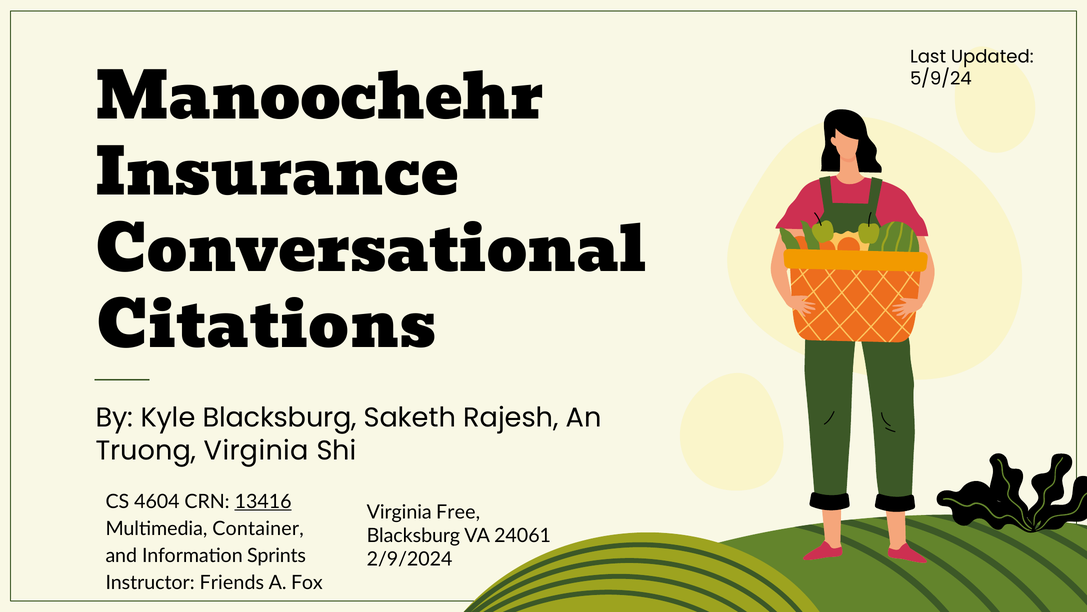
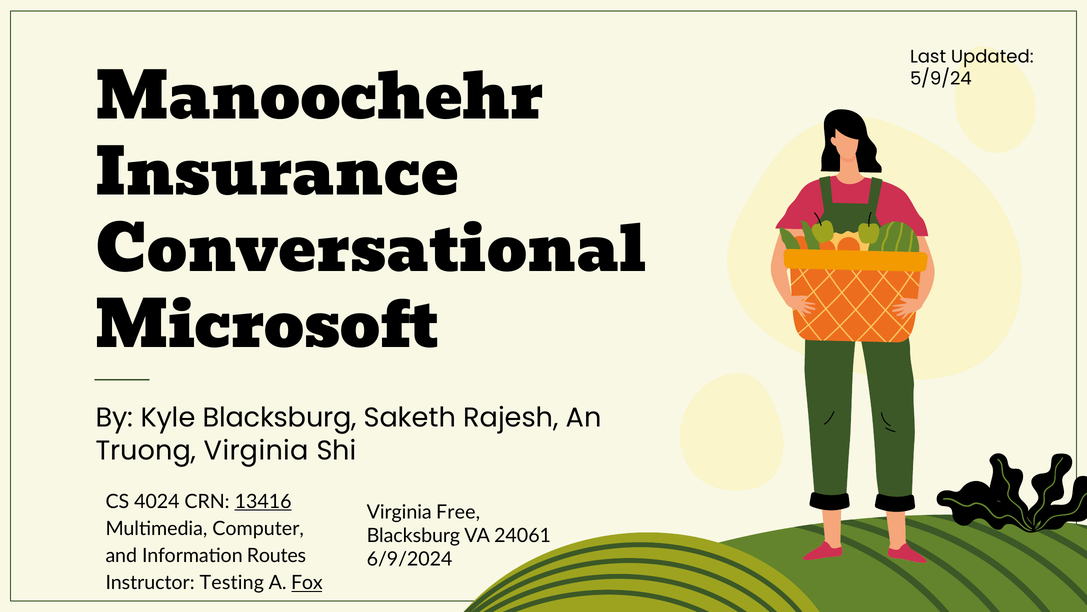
Citations: Citations -> Microsoft
4604: 4604 -> 4024
Container: Container -> Computer
Sprints: Sprints -> Routes
2/9/2024: 2/9/2024 -> 6/9/2024
Friends: Friends -> Testing
Fox underline: none -> present
